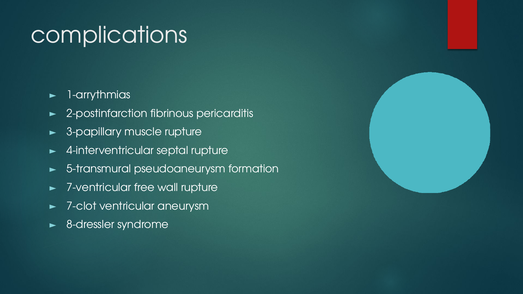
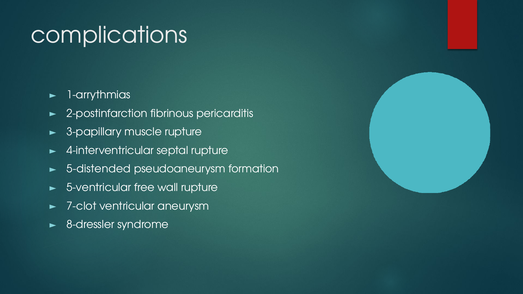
5-transmural: 5-transmural -> 5-distended
7-ventricular: 7-ventricular -> 5-ventricular
